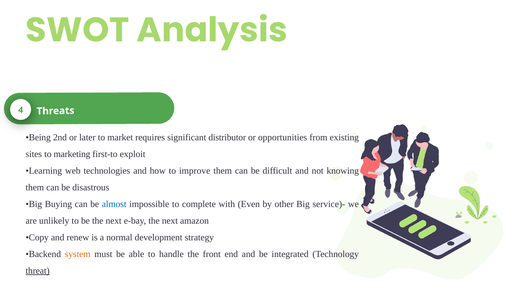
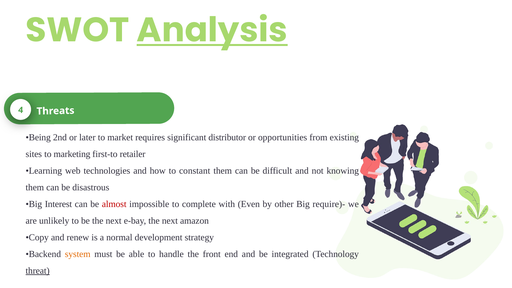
Analysis underline: none -> present
exploit: exploit -> retailer
improve: improve -> constant
Buying: Buying -> Interest
almost colour: blue -> red
service)-: service)- -> require)-
